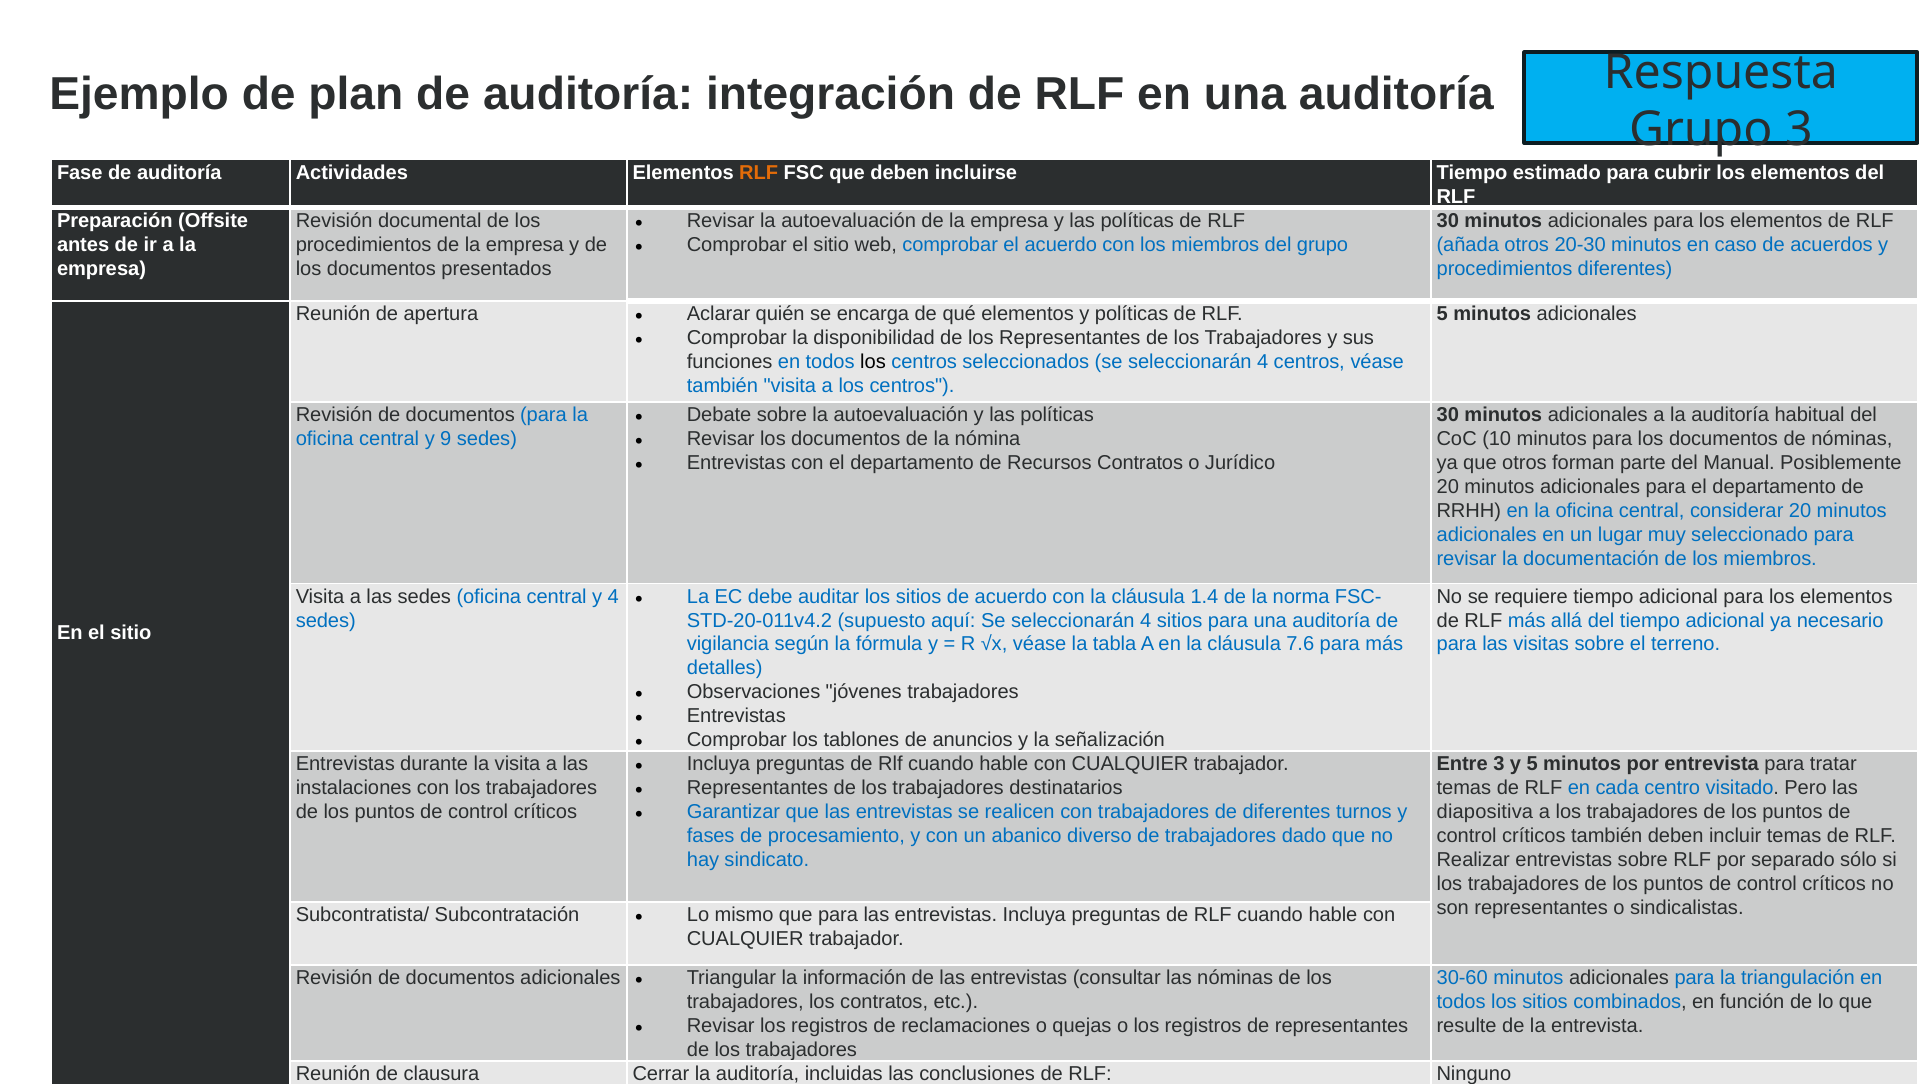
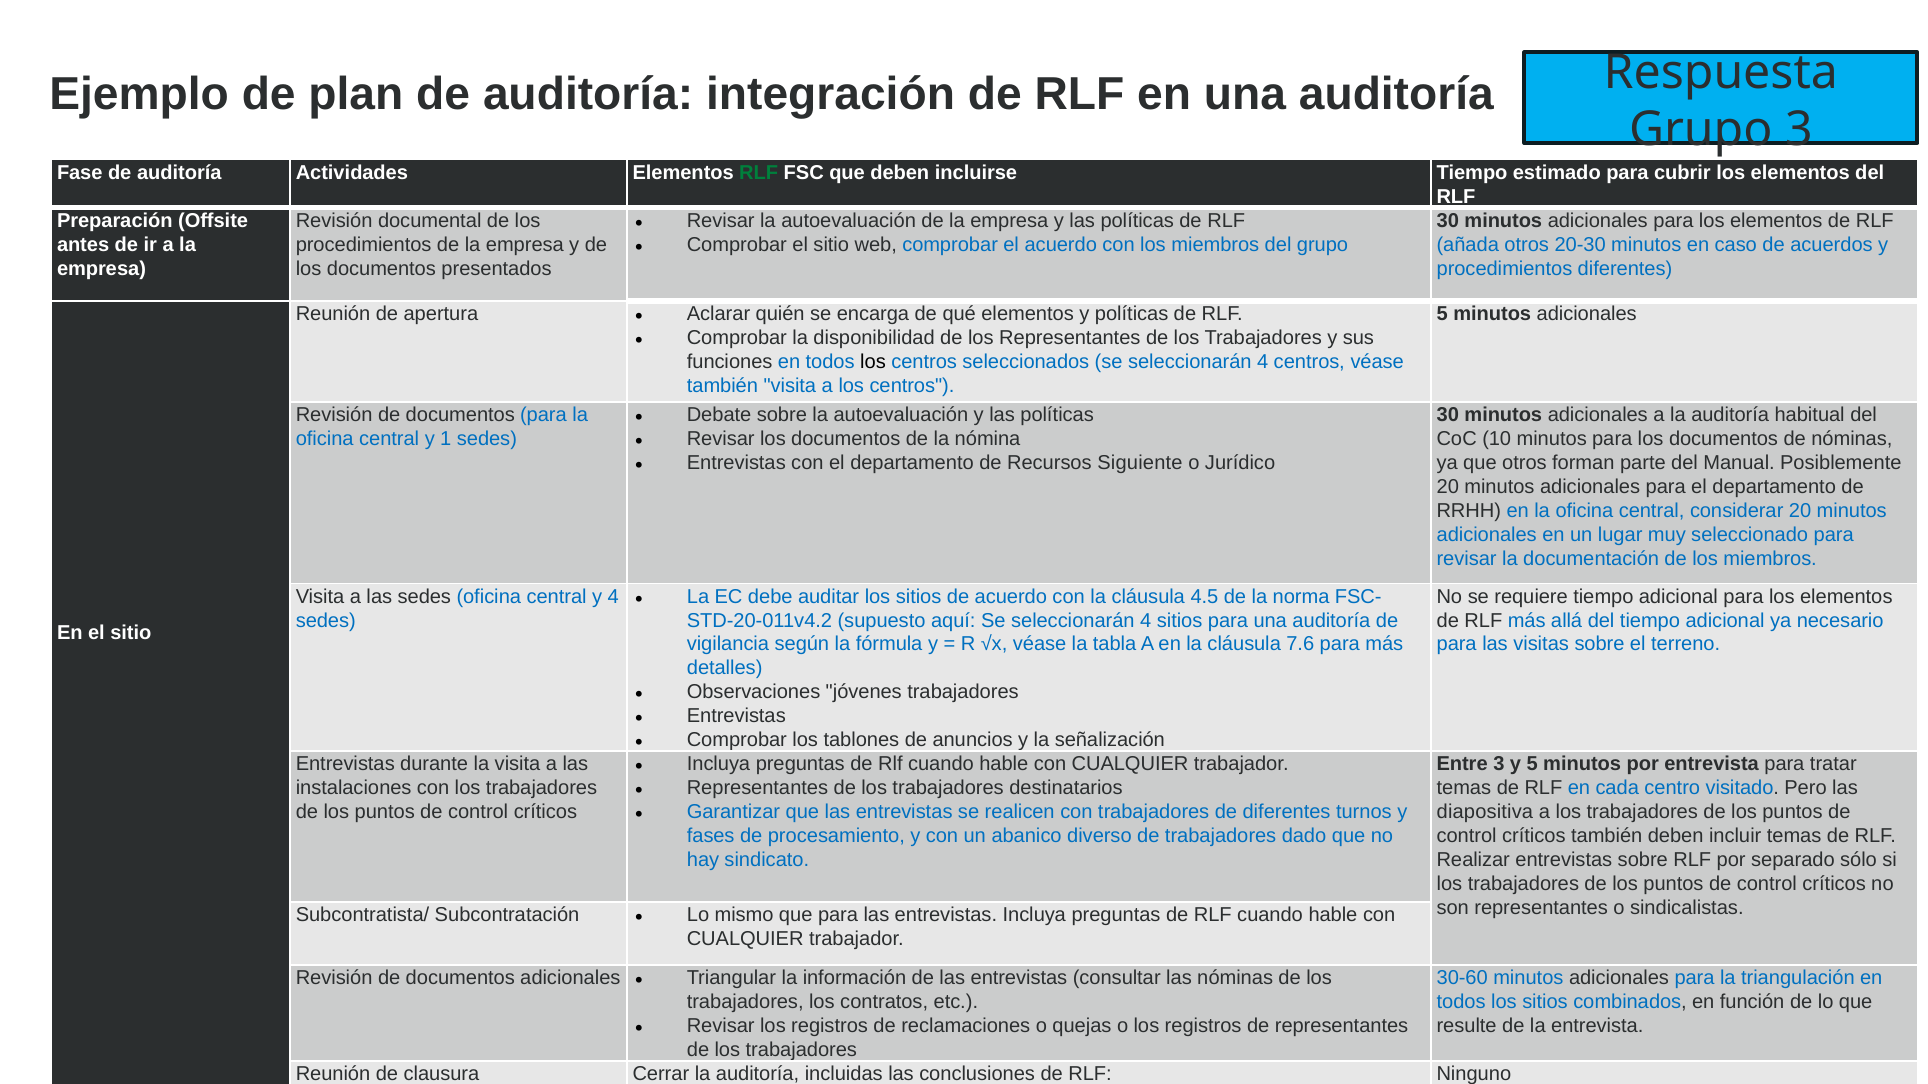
RLF at (759, 173) colour: orange -> green
9: 9 -> 1
Recursos Contratos: Contratos -> Siguiente
1.4: 1.4 -> 4.5
